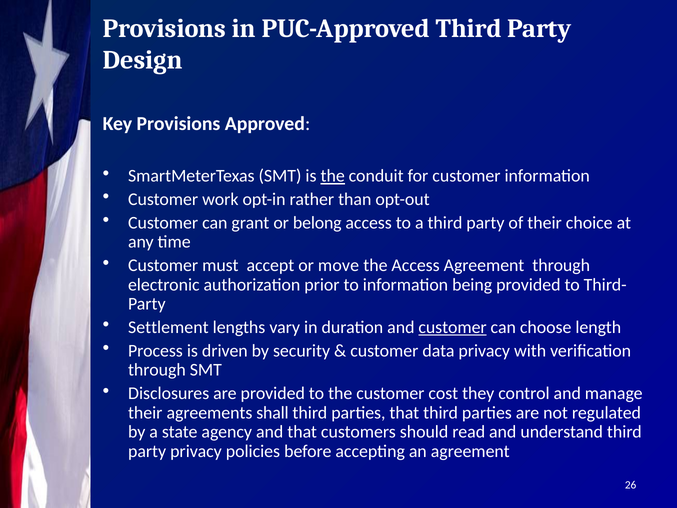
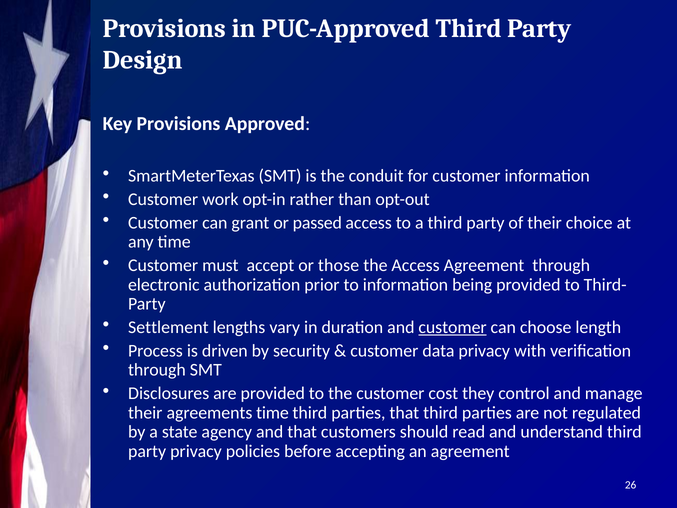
the at (333, 176) underline: present -> none
belong: belong -> passed
move: move -> those
agreements shall: shall -> time
